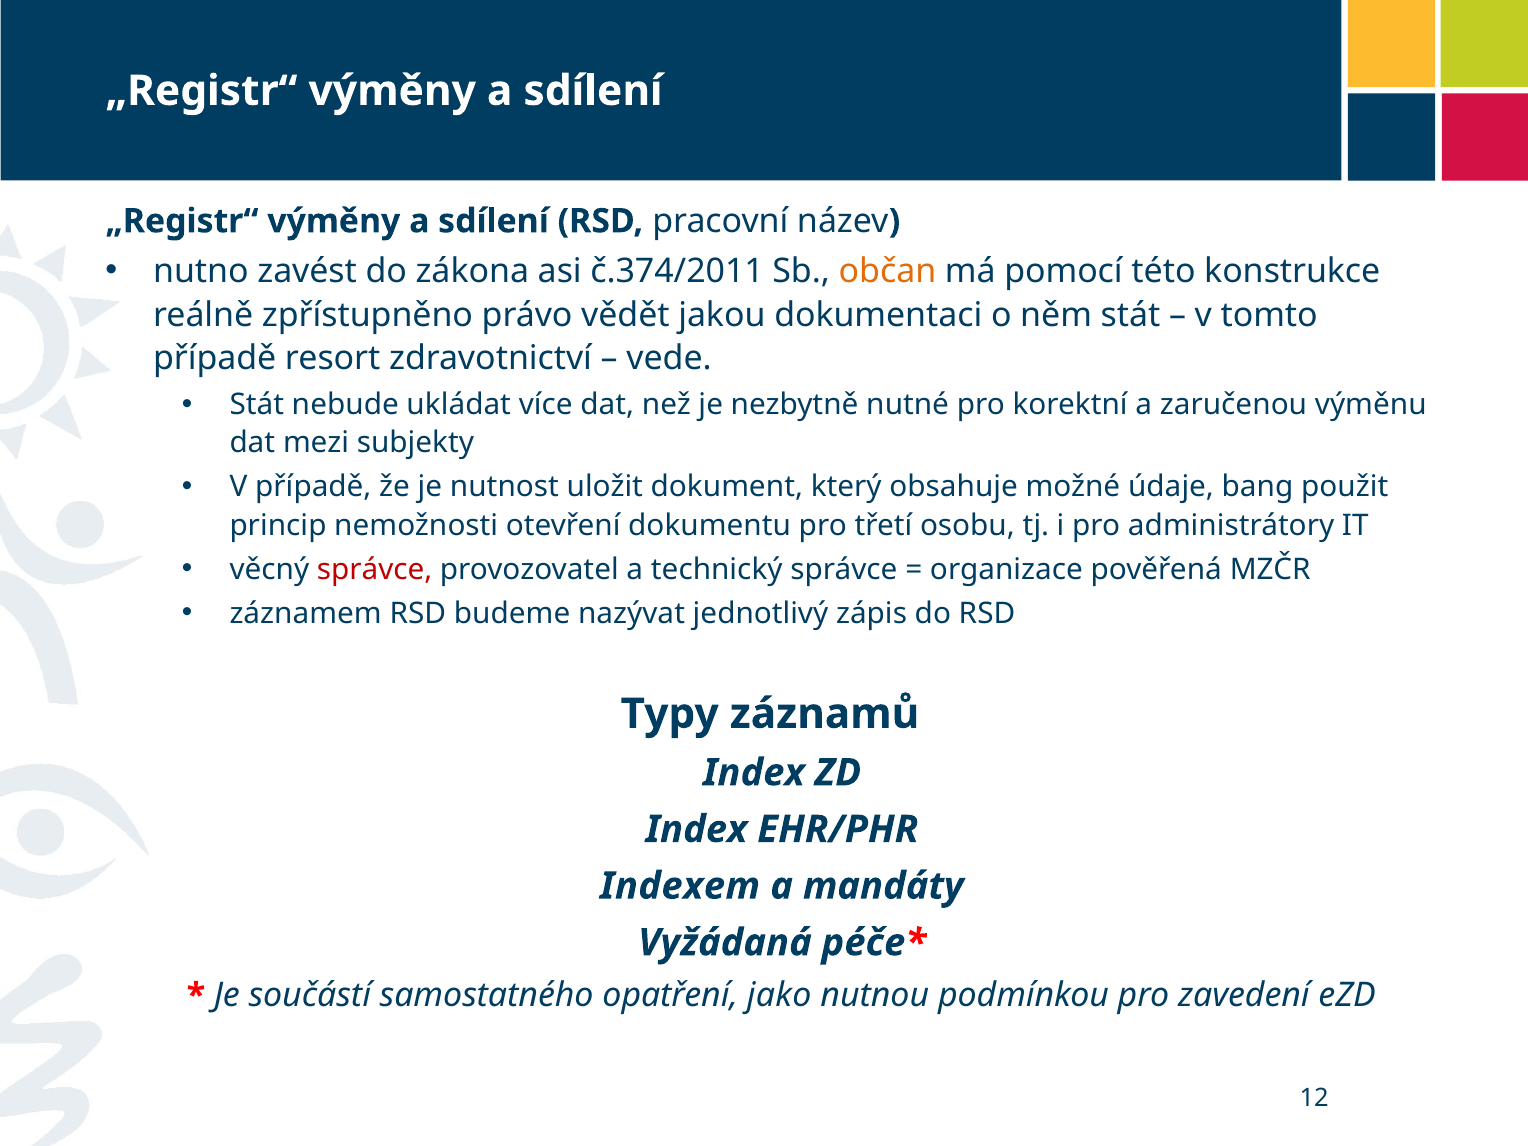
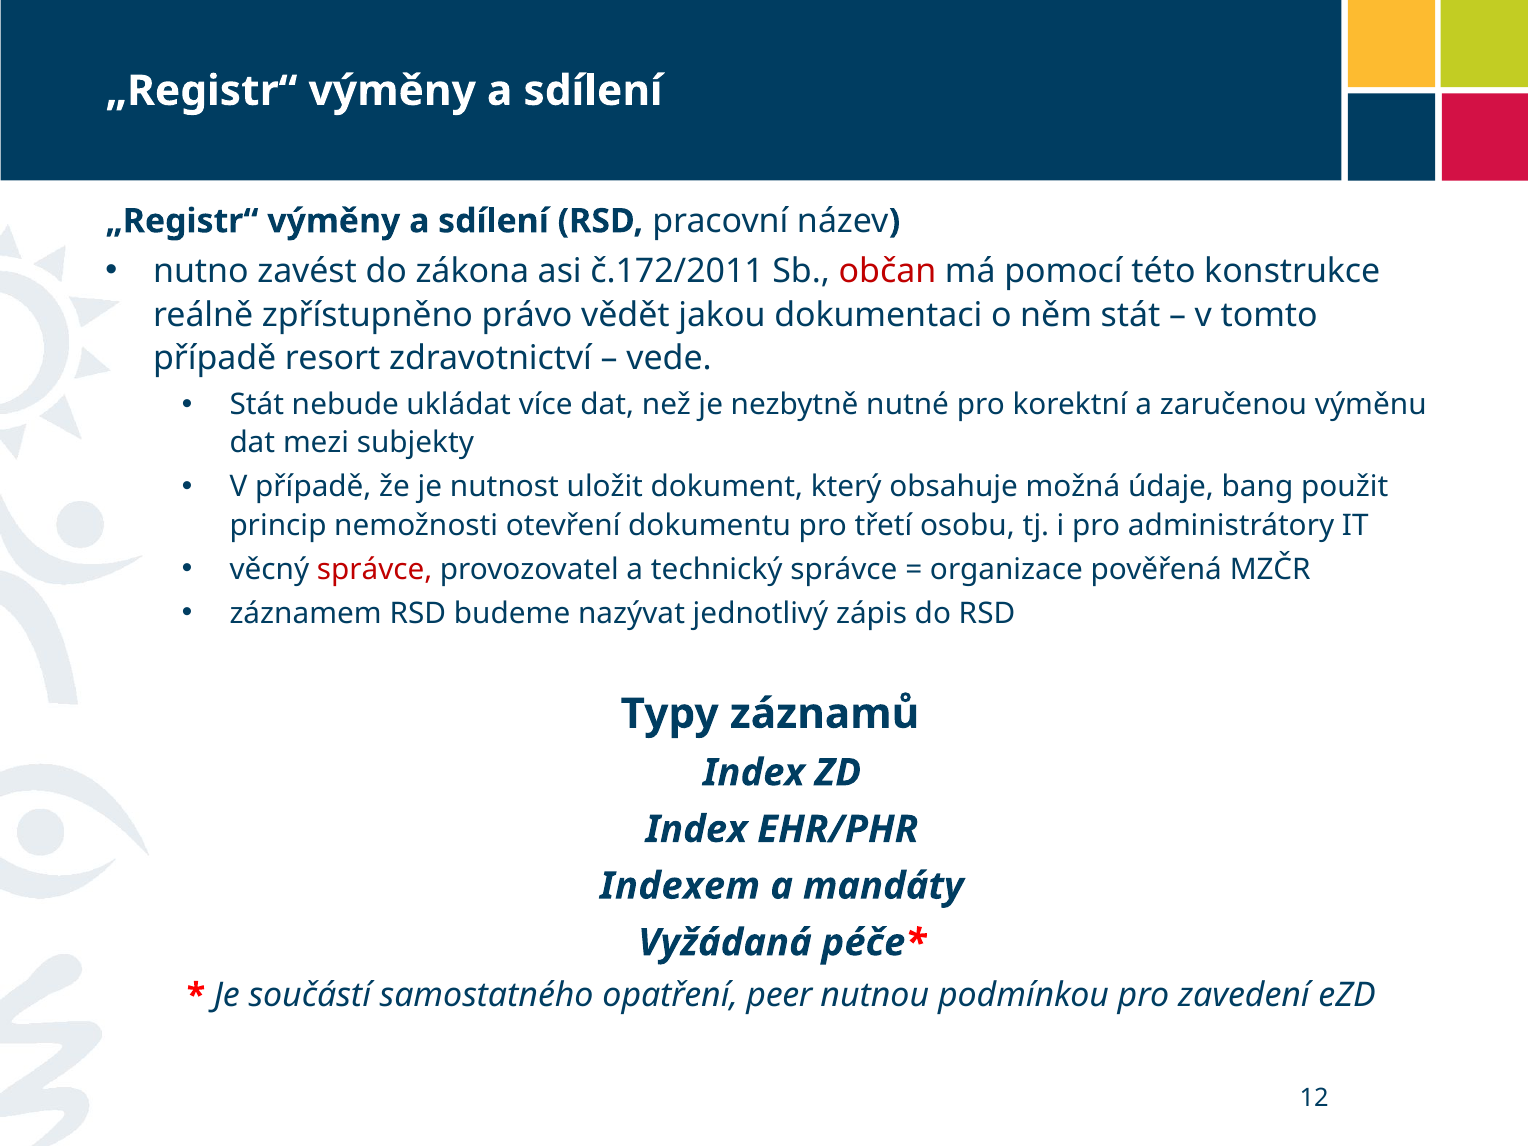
č.374/2011: č.374/2011 -> č.172/2011
občan colour: orange -> red
možné: možné -> možná
jako: jako -> peer
